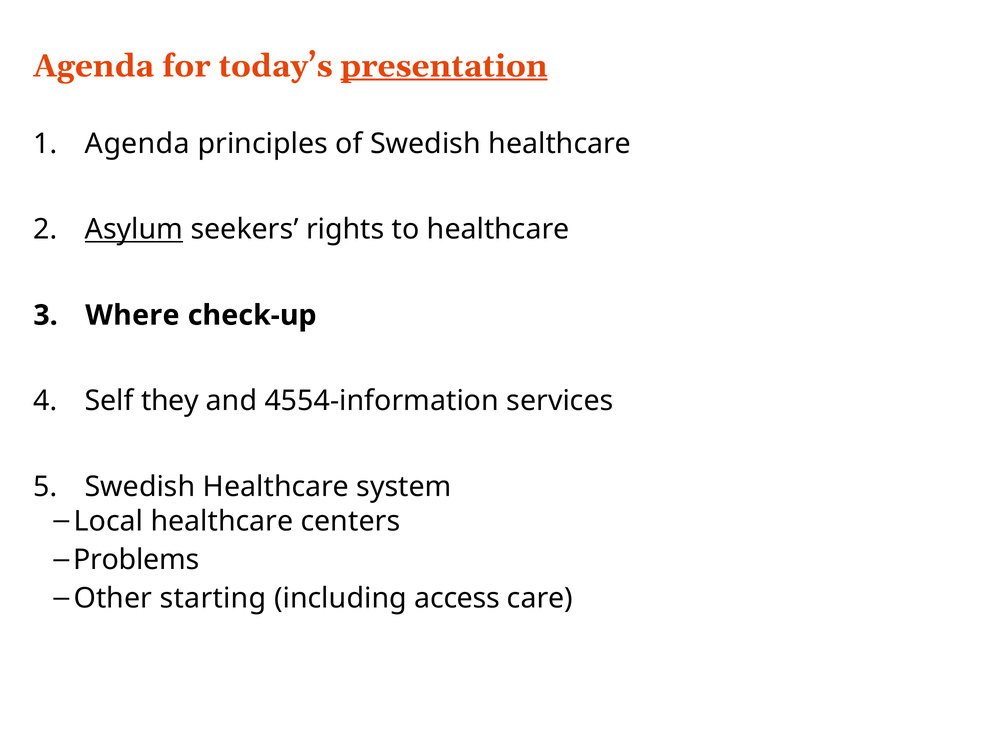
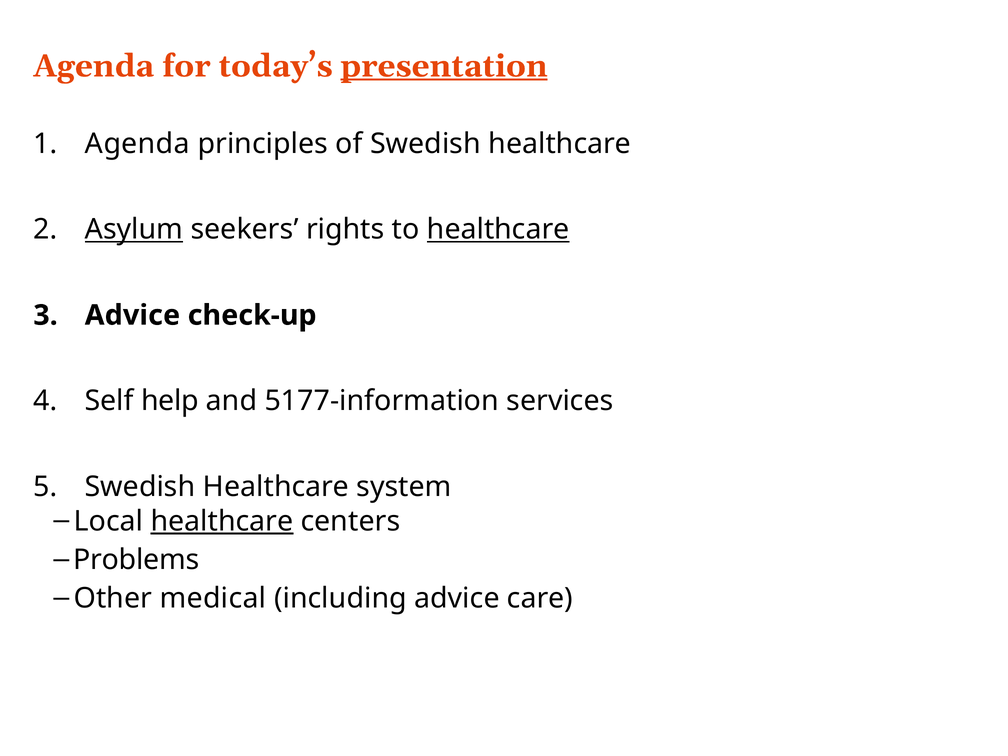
healthcare at (498, 230) underline: none -> present
Where at (132, 315): Where -> Advice
they: they -> help
4554-information: 4554-information -> 5177-information
healthcare at (222, 521) underline: none -> present
starting: starting -> medical
including access: access -> advice
